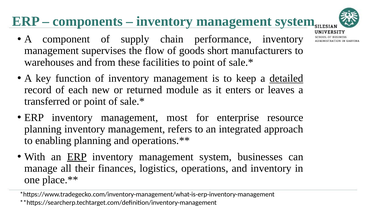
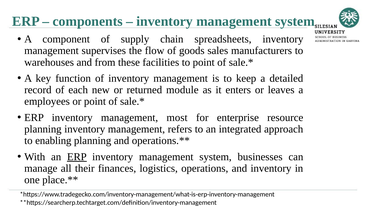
performance: performance -> spreadsheets
short: short -> sales
detailed underline: present -> none
transferred: transferred -> employees
